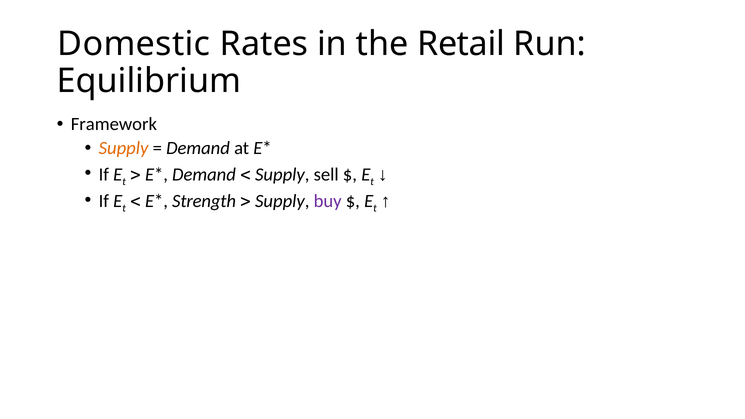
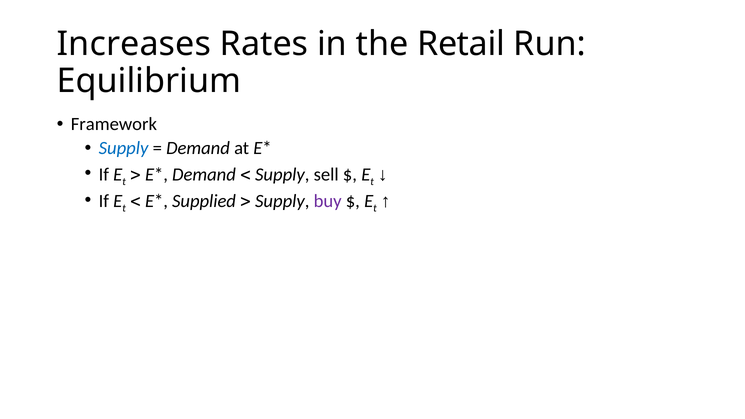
Domestic: Domestic -> Increases
Supply at (124, 148) colour: orange -> blue
Strength: Strength -> Supplied
